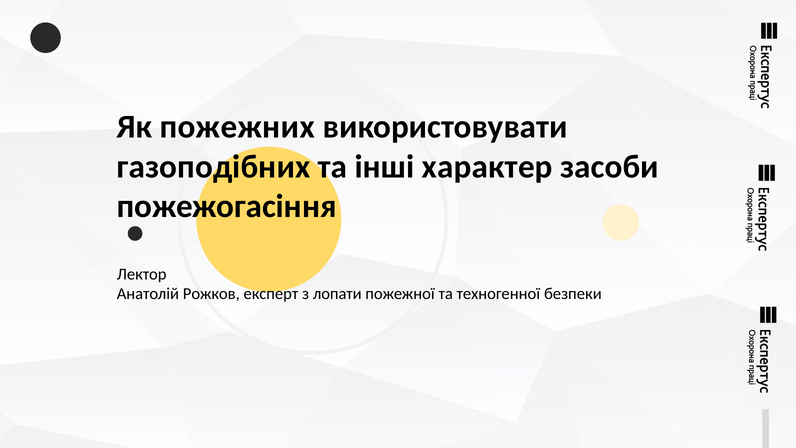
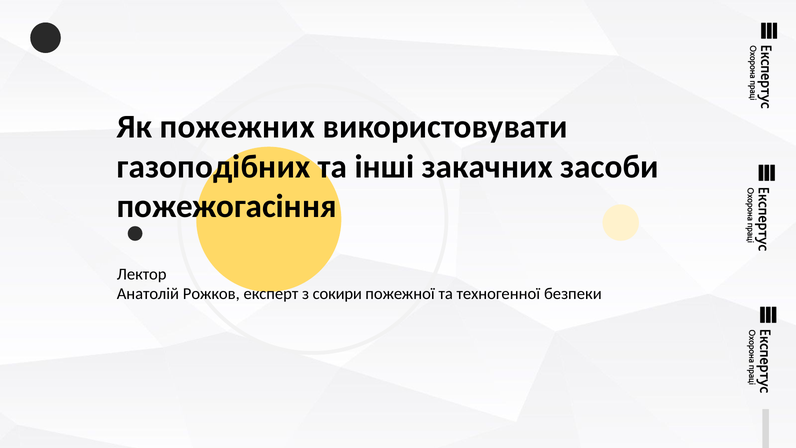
характер: характер -> закачних
лопати: лопати -> сокири
